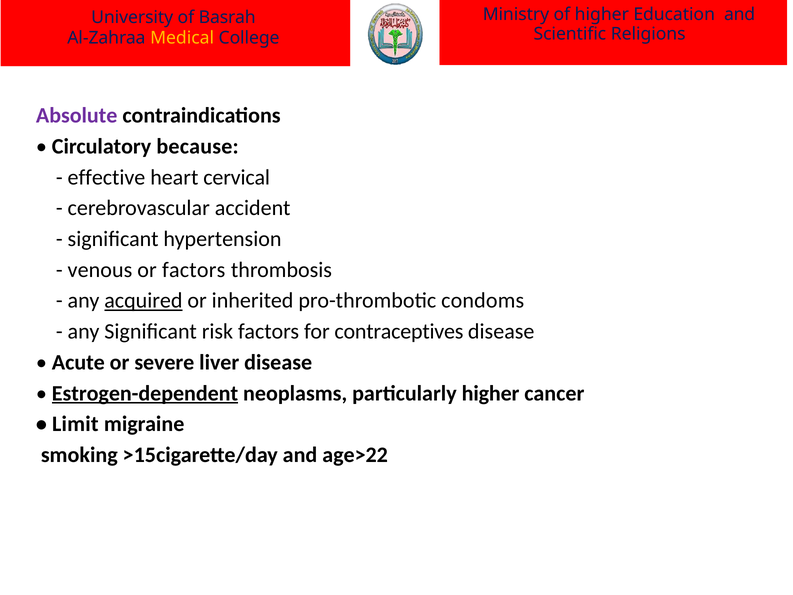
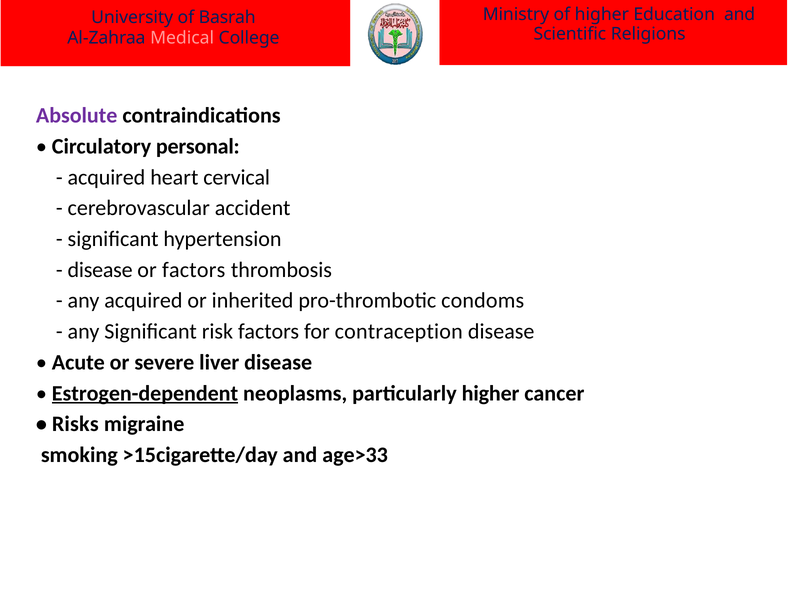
Medical colour: yellow -> pink
because: because -> personal
effective at (106, 177): effective -> acquired
venous at (100, 270): venous -> disease
acquired at (143, 301) underline: present -> none
contraceptives: contraceptives -> contraception
Limit: Limit -> Risks
age>22: age>22 -> age>33
